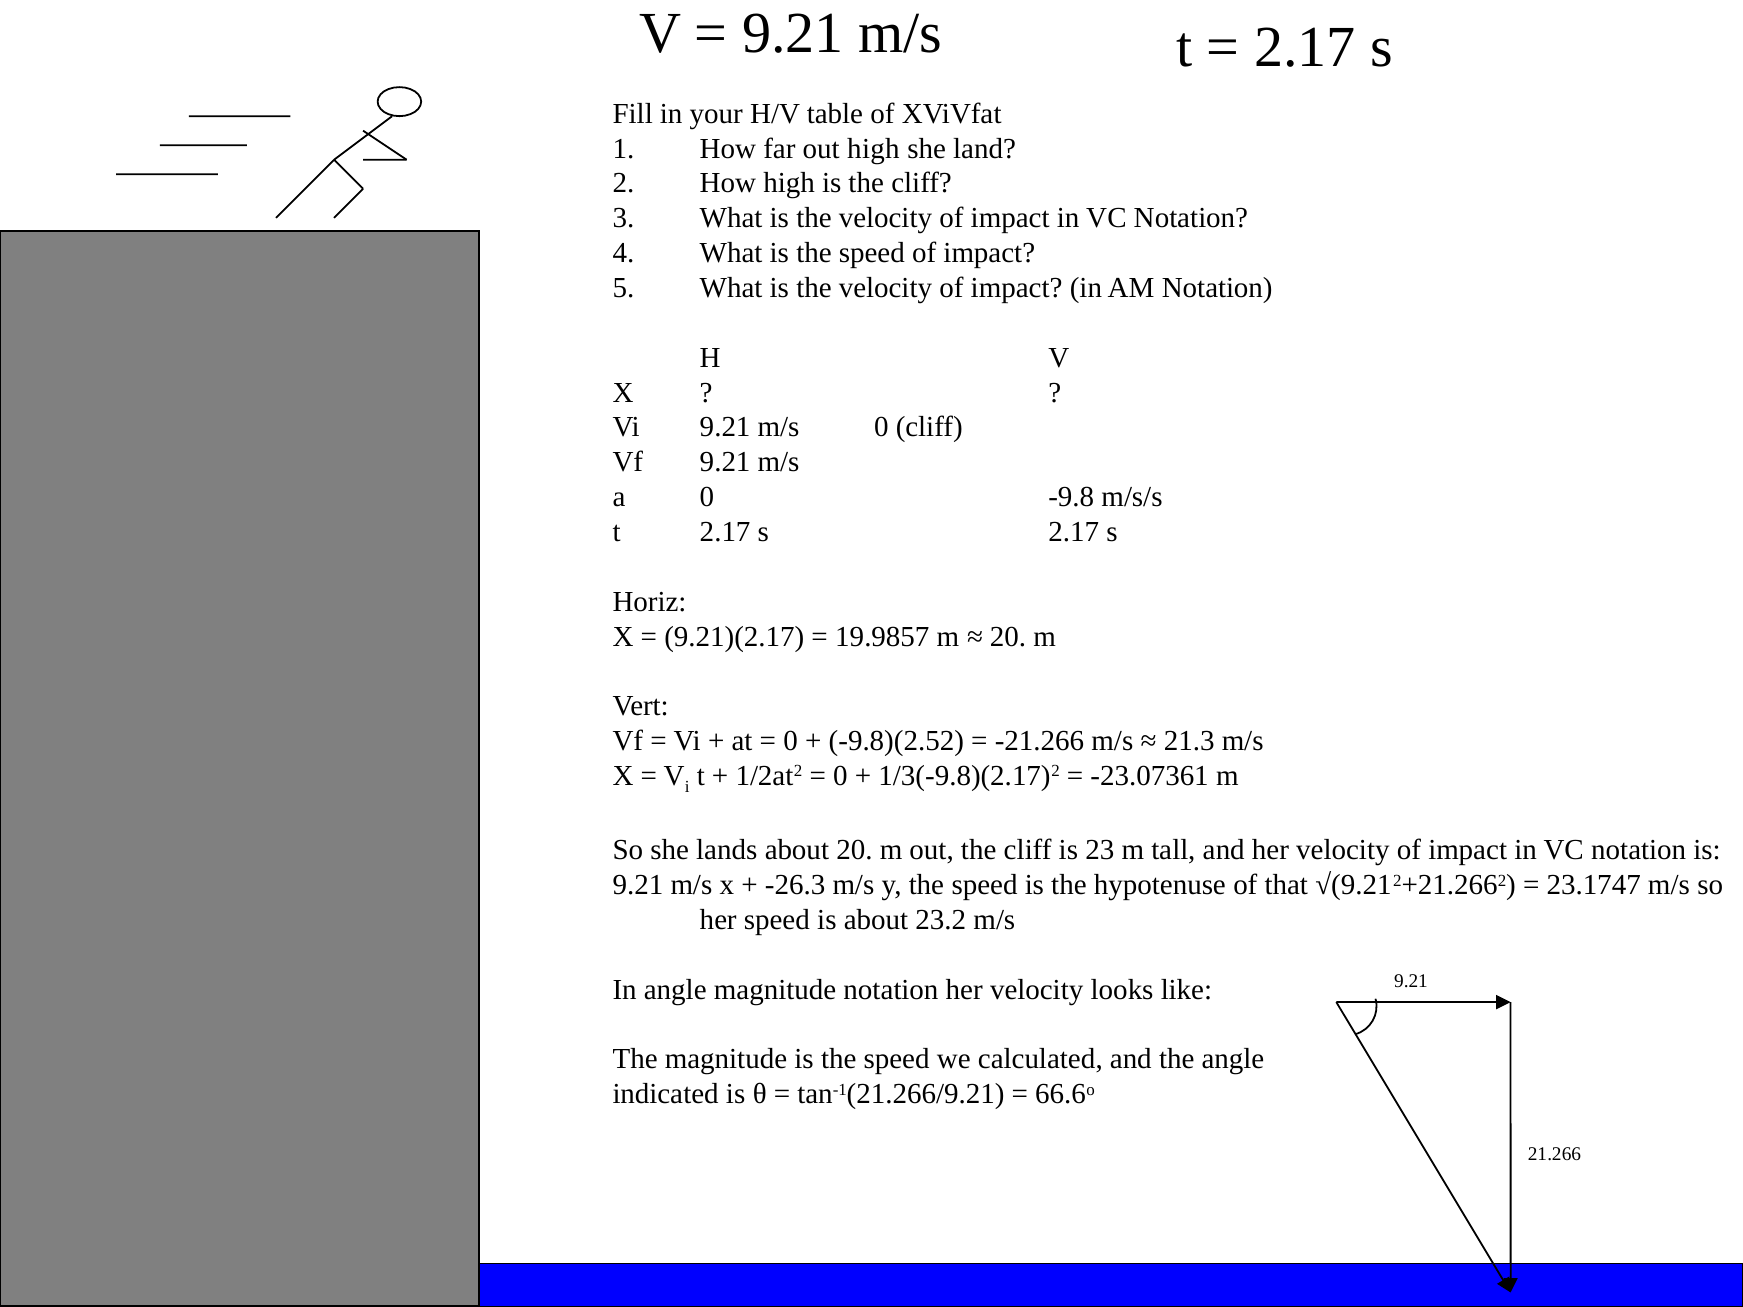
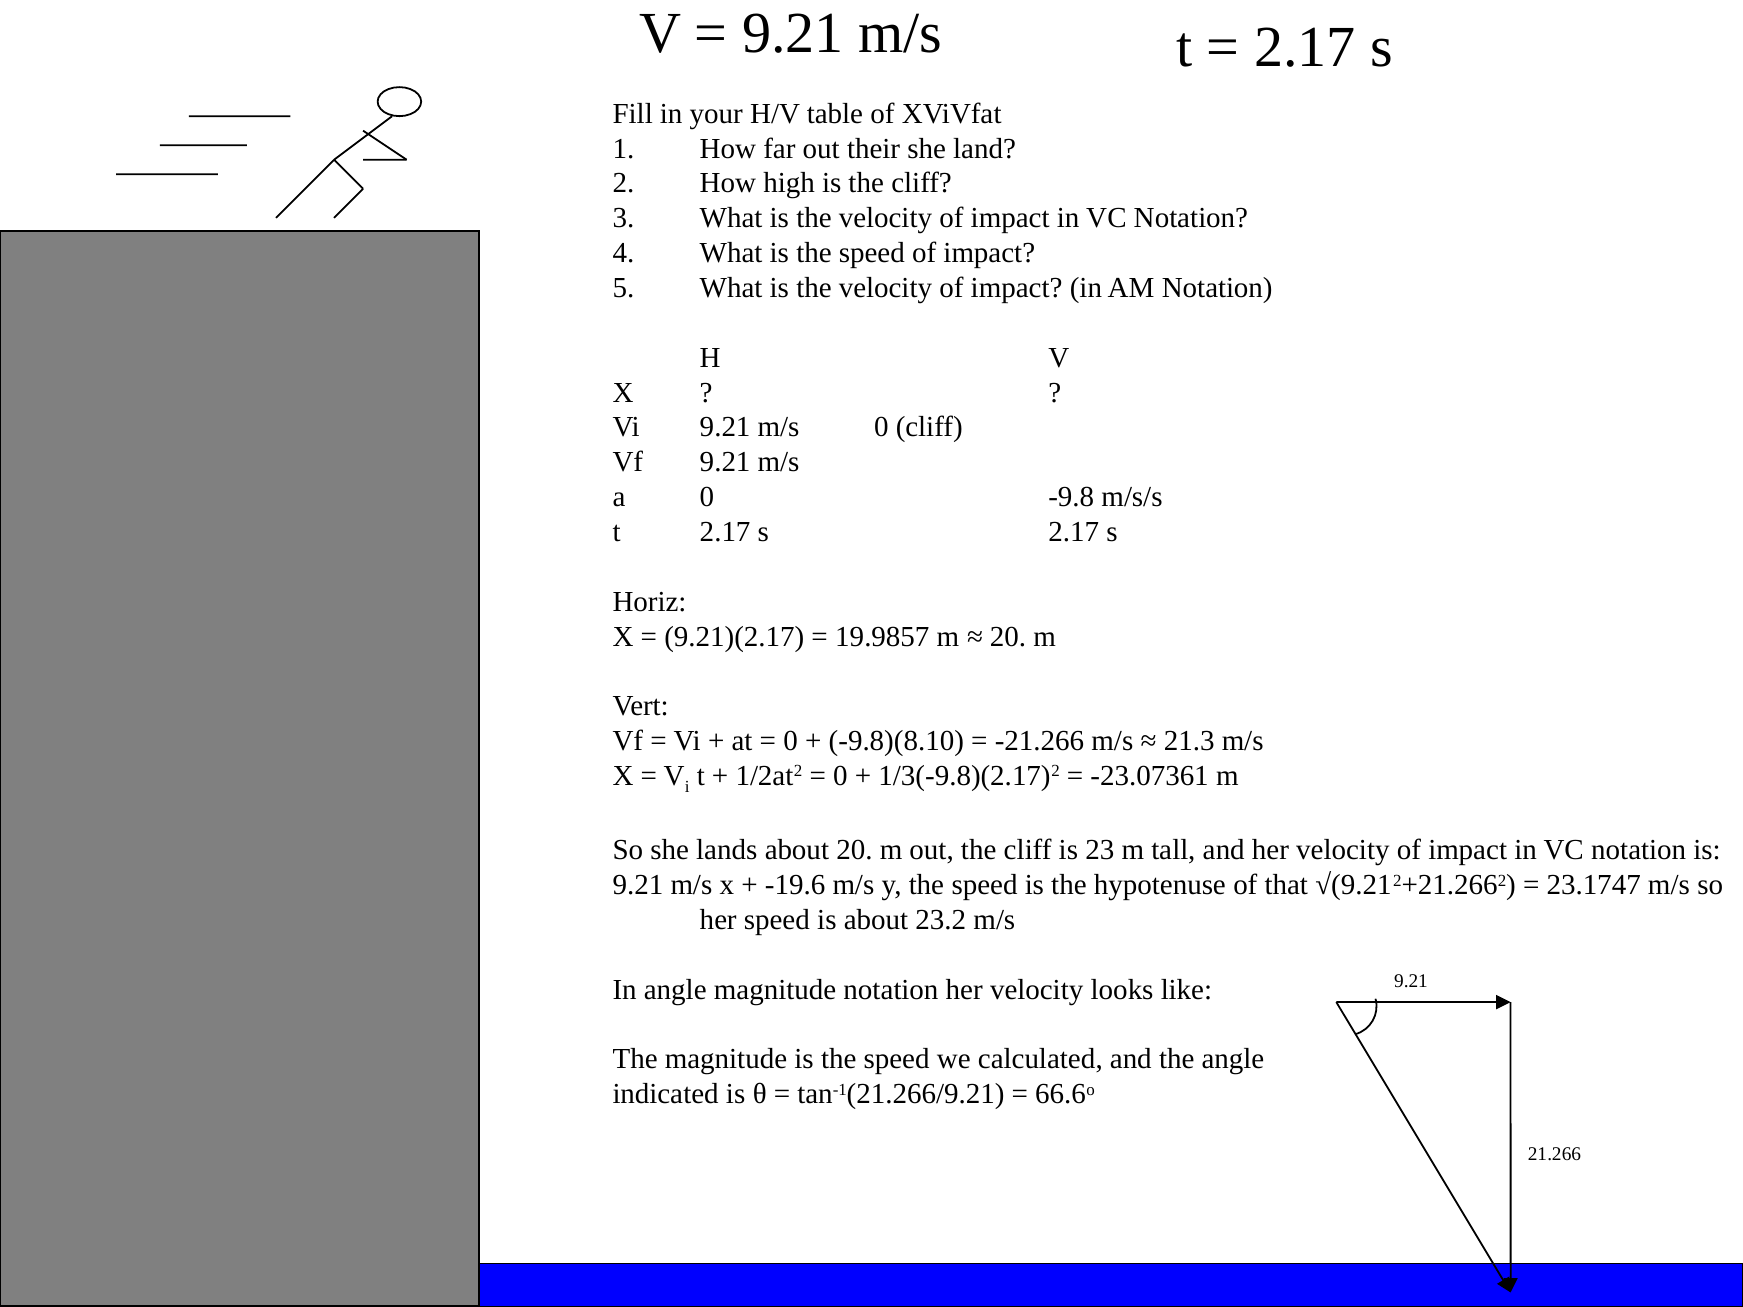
out high: high -> their
-9.8)(2.52: -9.8)(2.52 -> -9.8)(8.10
-26.3: -26.3 -> -19.6
